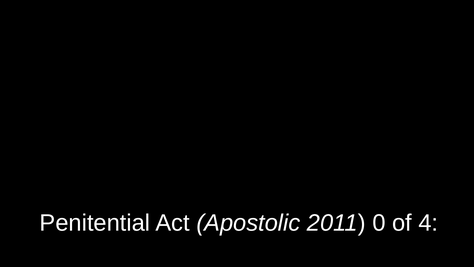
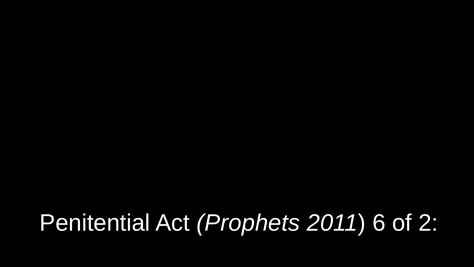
Apostolic: Apostolic -> Prophets
0: 0 -> 6
4: 4 -> 2
